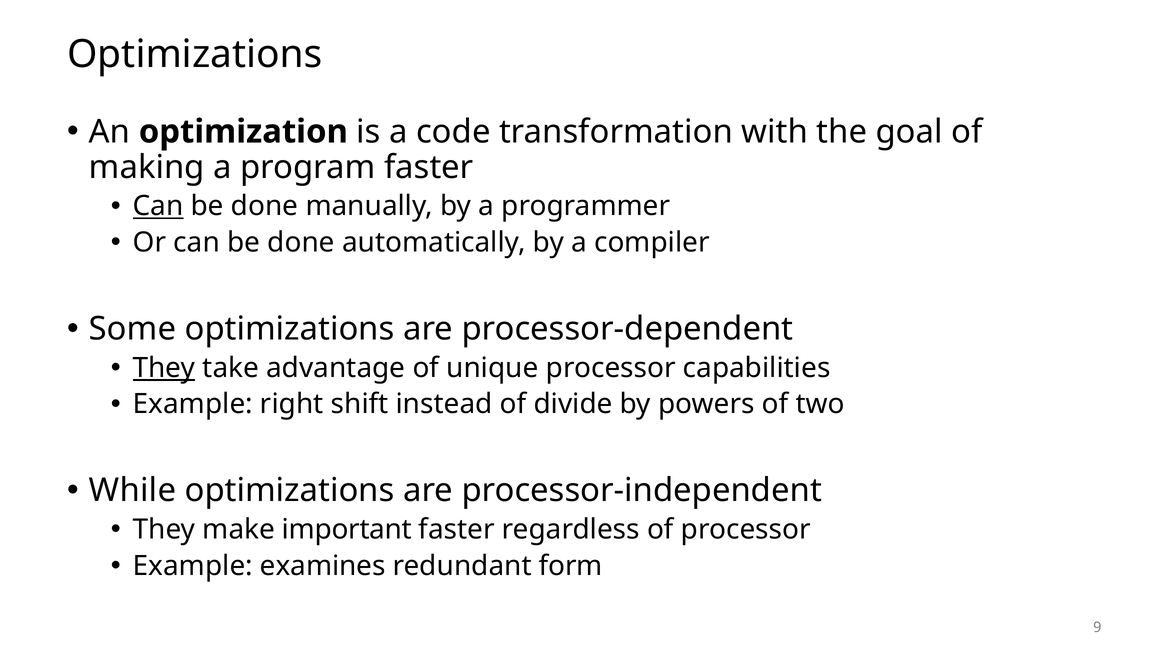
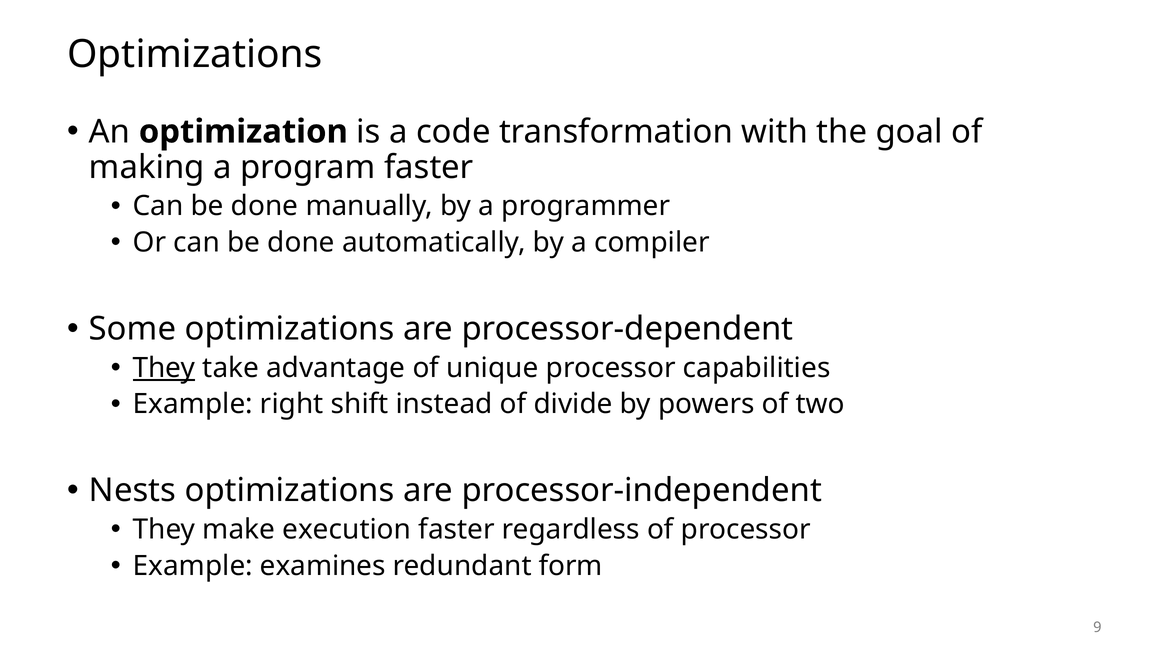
Can at (158, 206) underline: present -> none
While: While -> Nests
important: important -> execution
